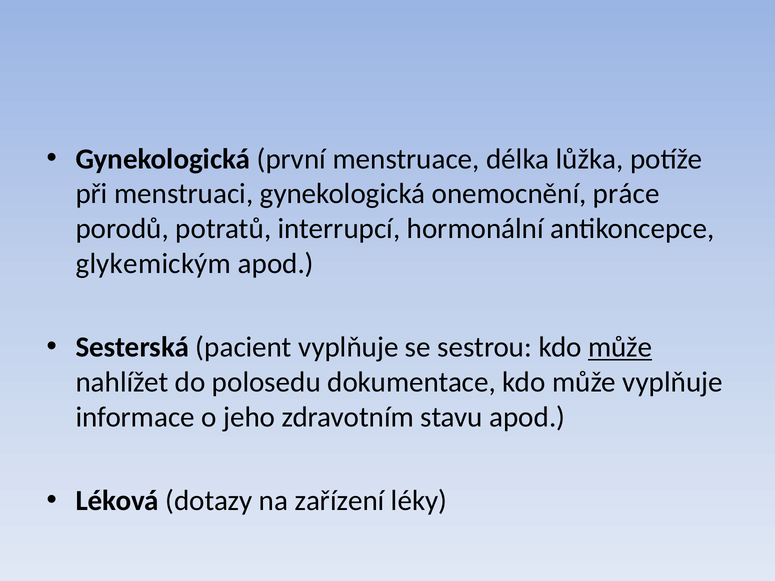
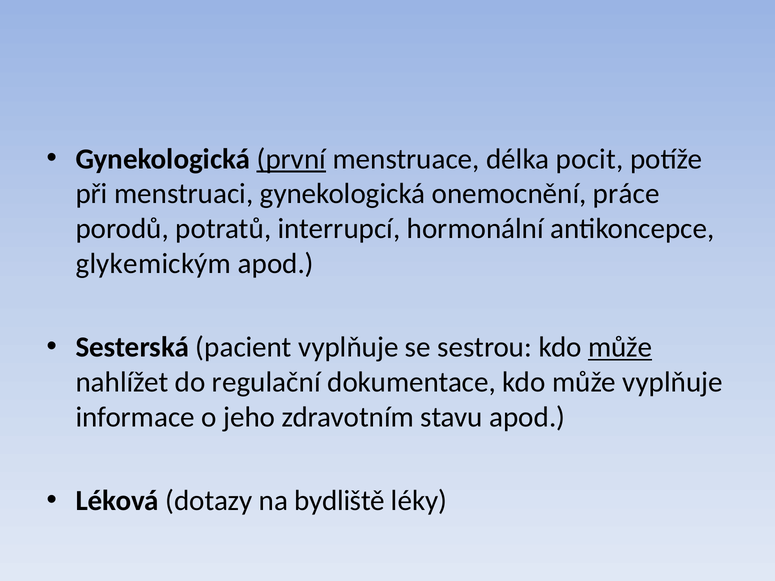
první underline: none -> present
lůžka: lůžka -> pocit
polosedu: polosedu -> regulační
zařízení: zařízení -> bydliště
